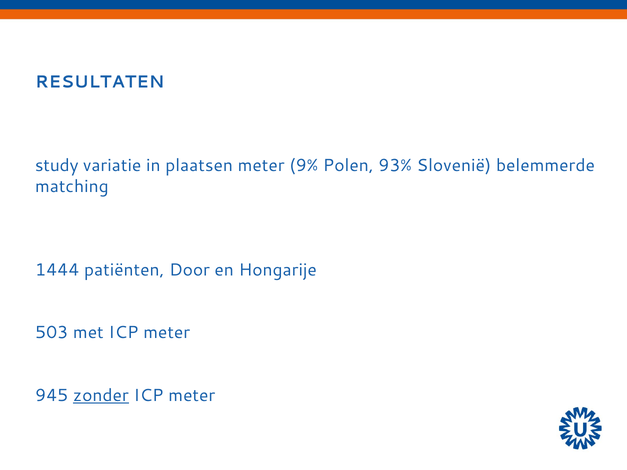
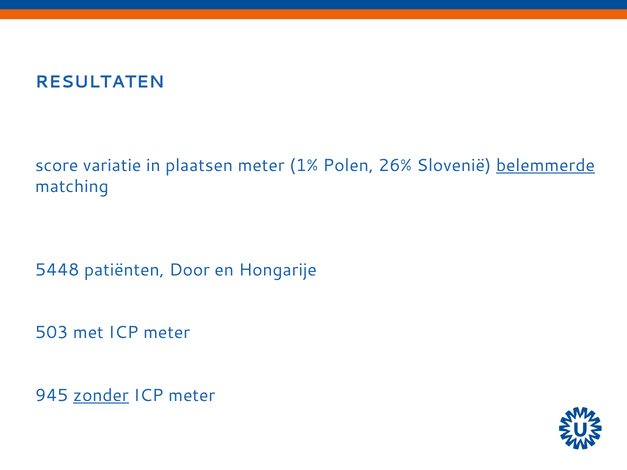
study: study -> score
9%: 9% -> 1%
93%: 93% -> 26%
belemmerde underline: none -> present
1444: 1444 -> 5448
